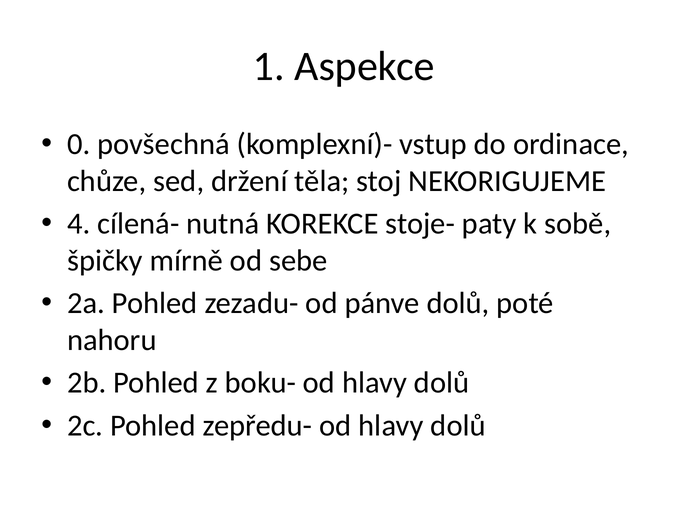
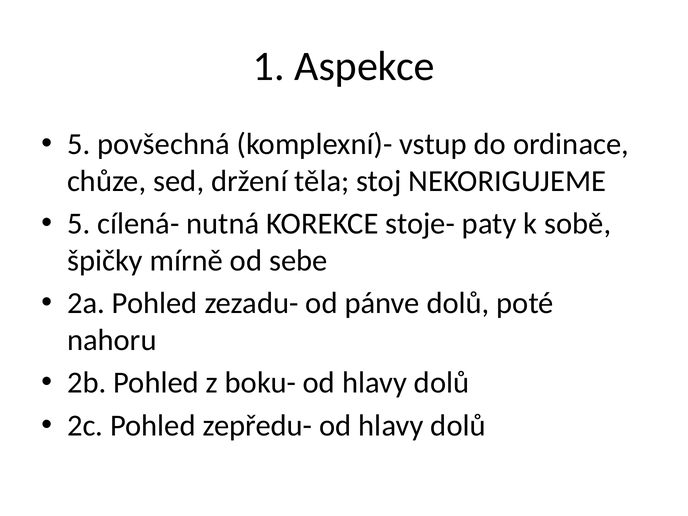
0 at (79, 144): 0 -> 5
4 at (79, 224): 4 -> 5
